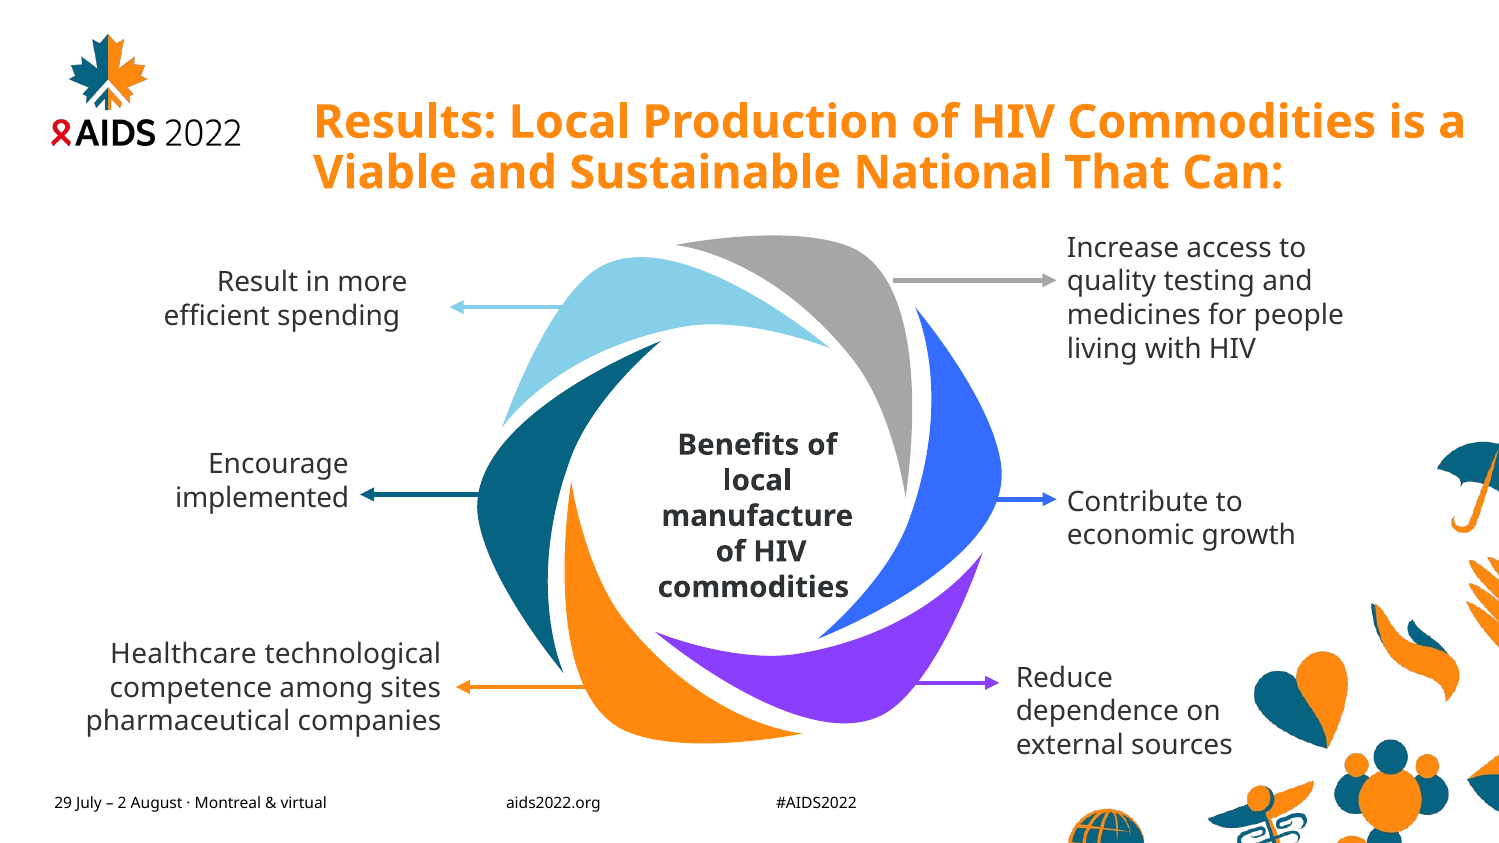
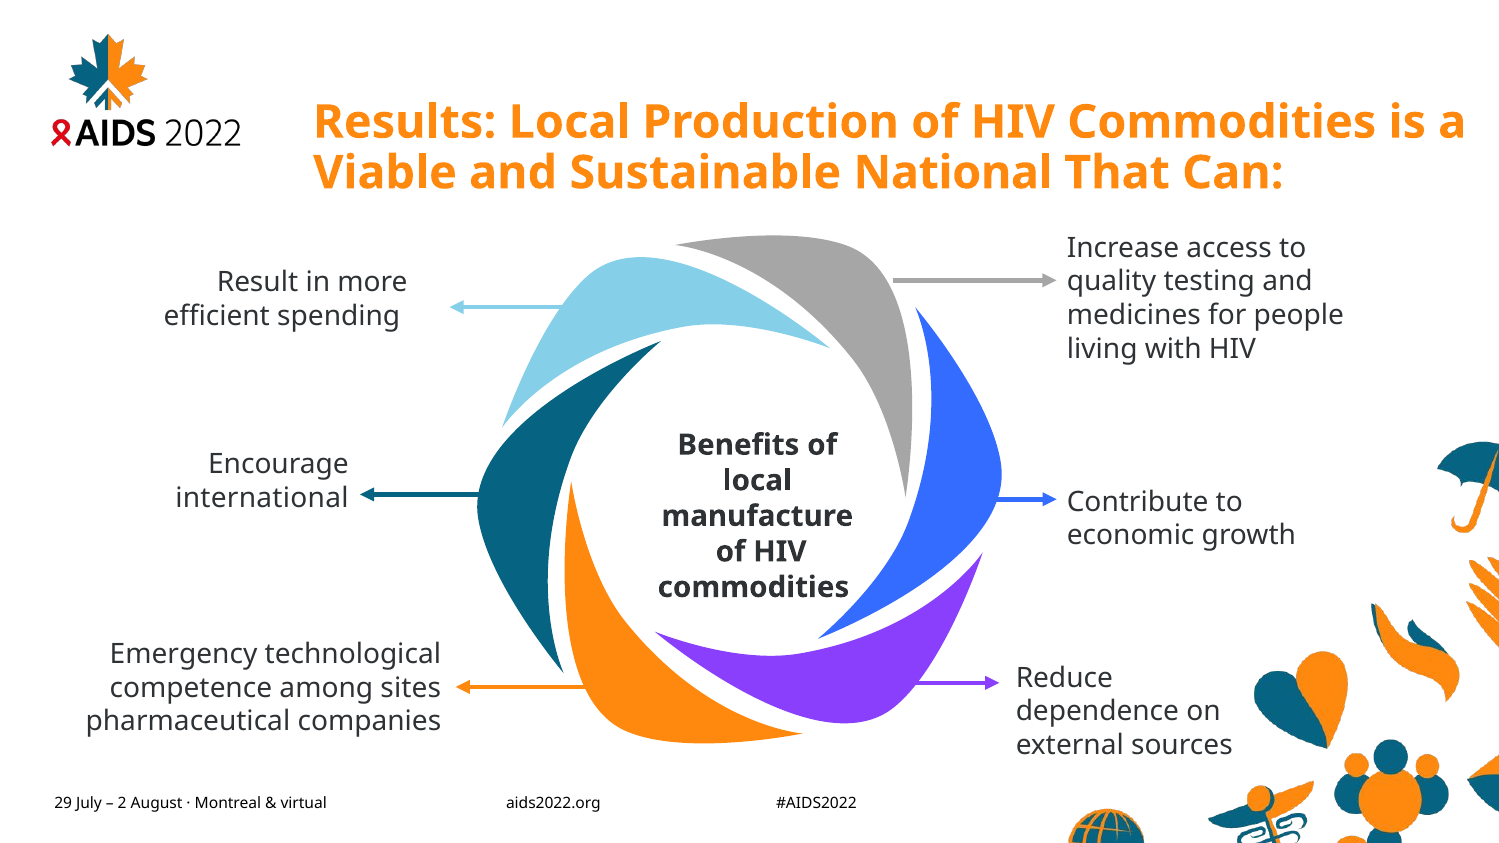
implemented: implemented -> international
Healthcare: Healthcare -> Emergency
